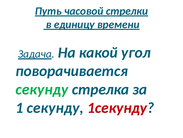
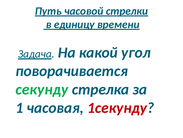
1 секунду: секунду -> часовая
